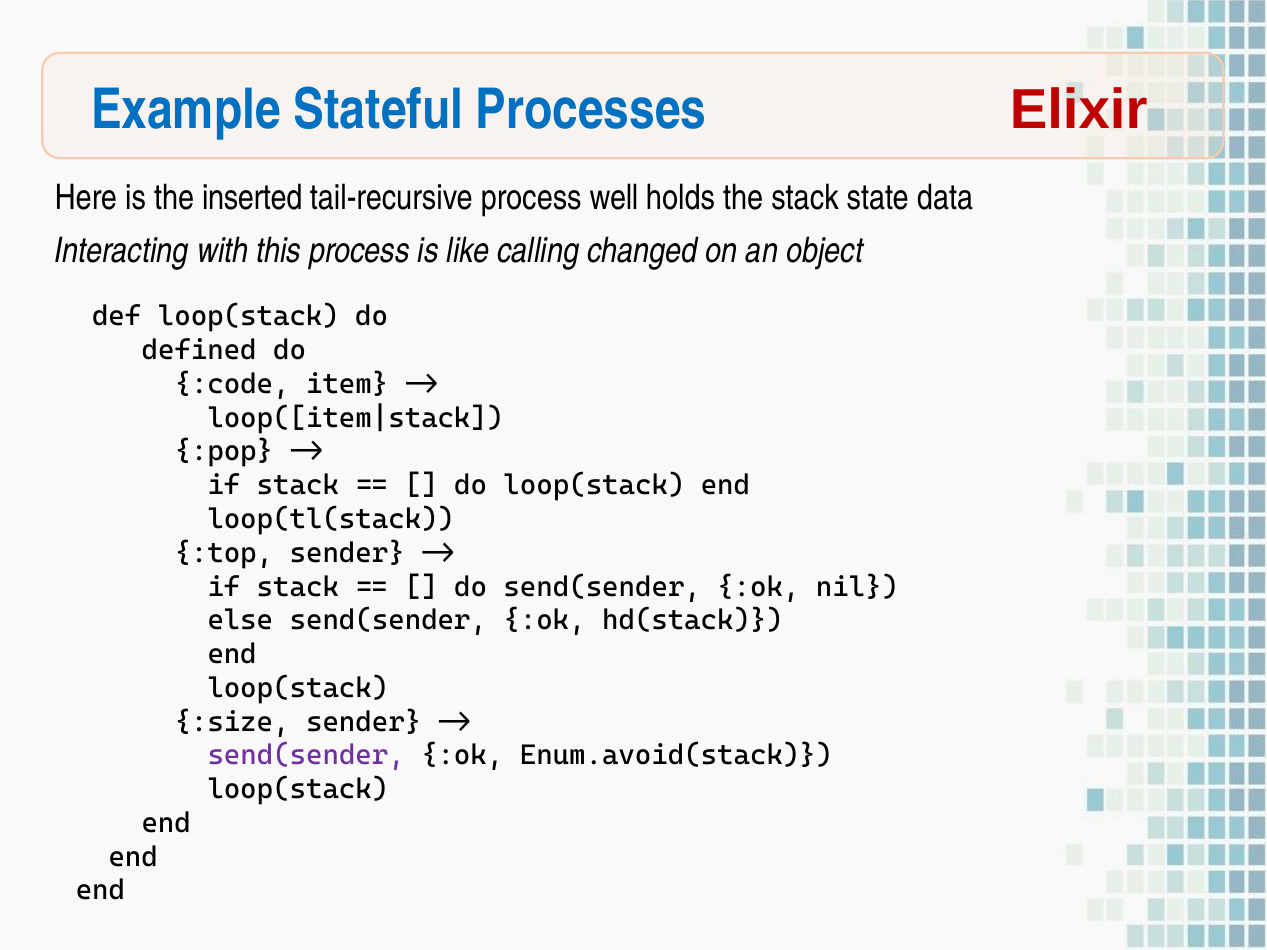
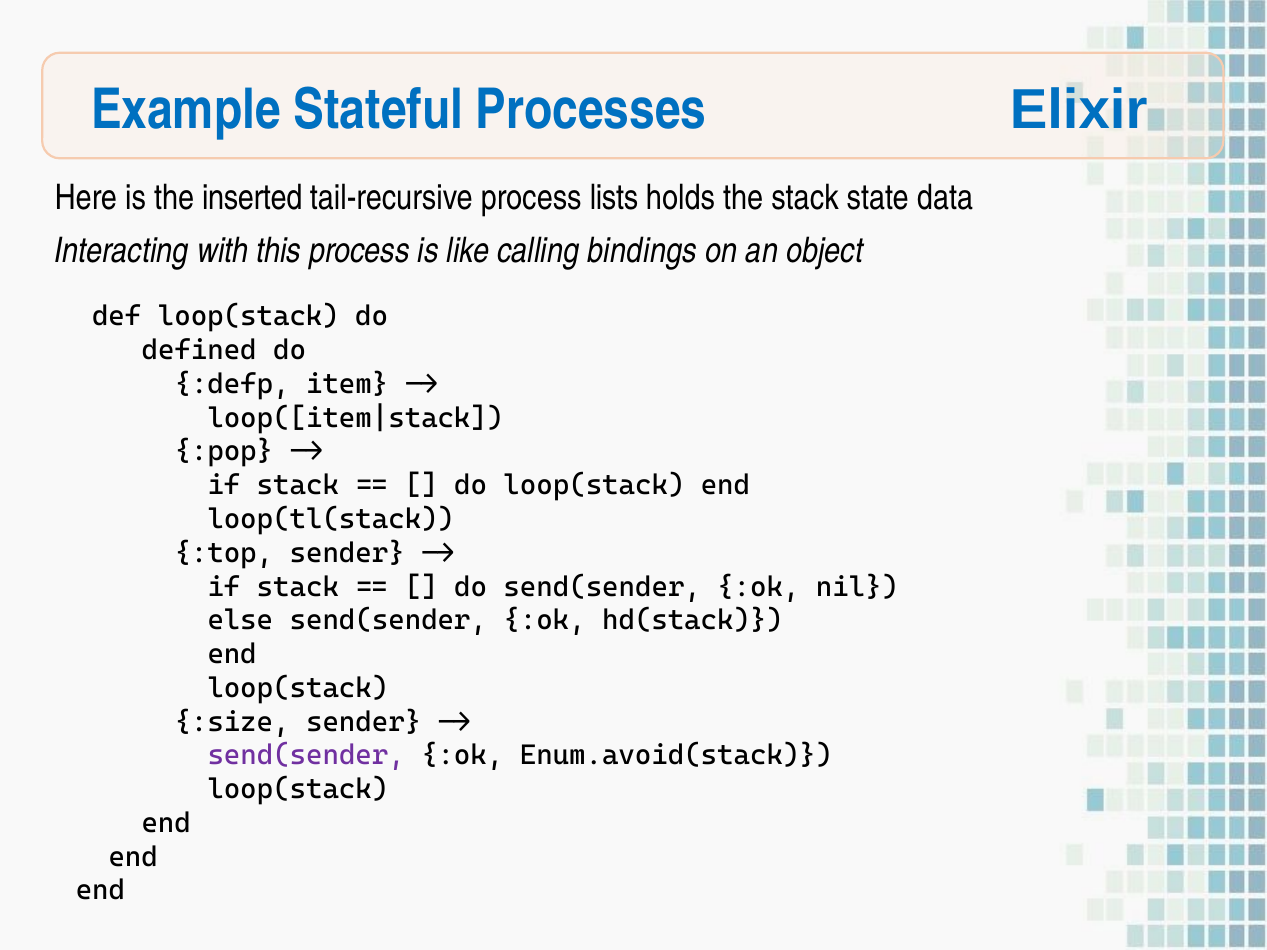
Elixir colour: red -> blue
well: well -> lists
changed: changed -> bindings
:code: :code -> :defp
